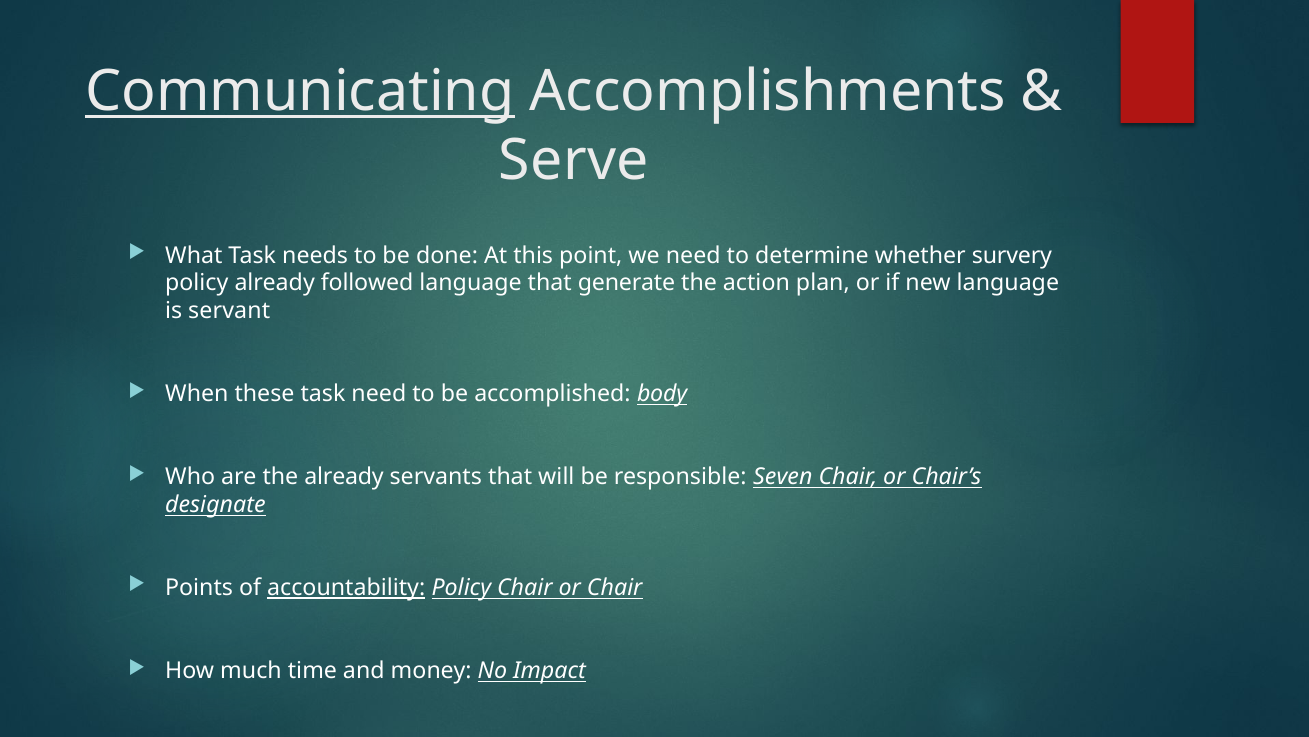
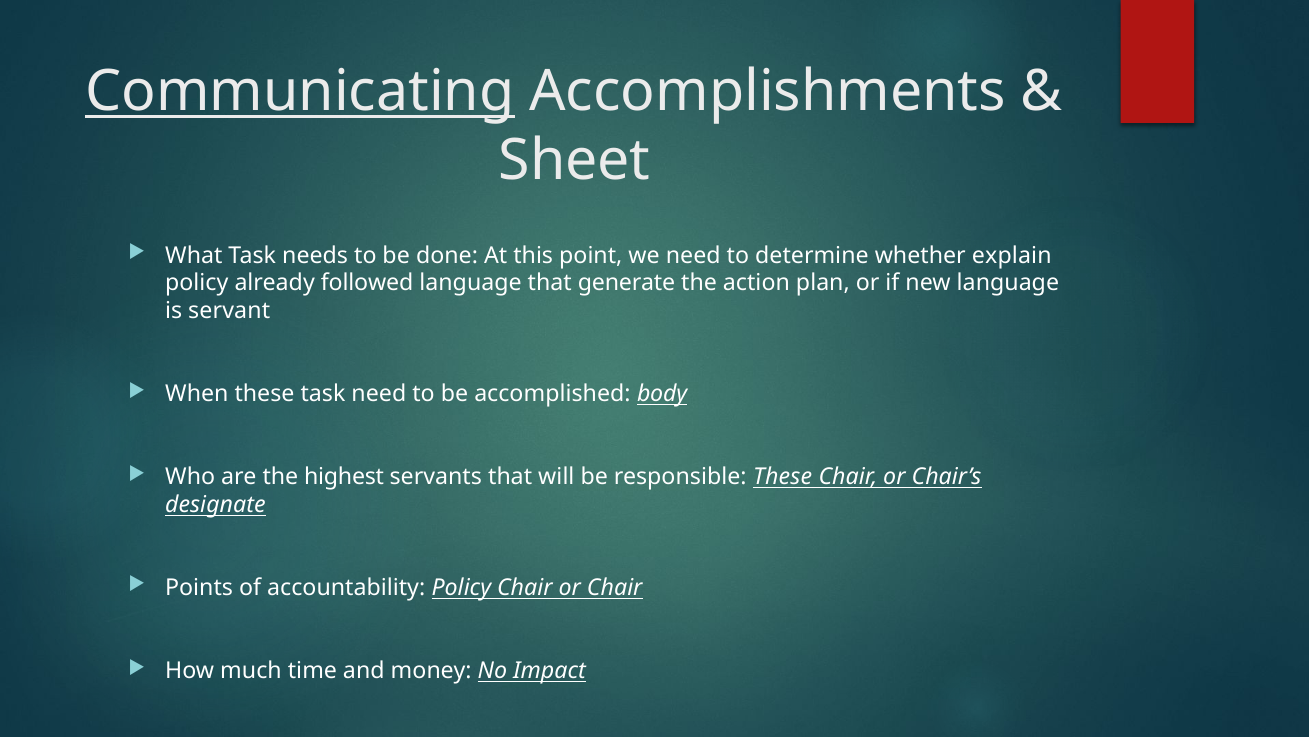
Serve: Serve -> Sheet
survery: survery -> explain
the already: already -> highest
responsible Seven: Seven -> These
accountability underline: present -> none
